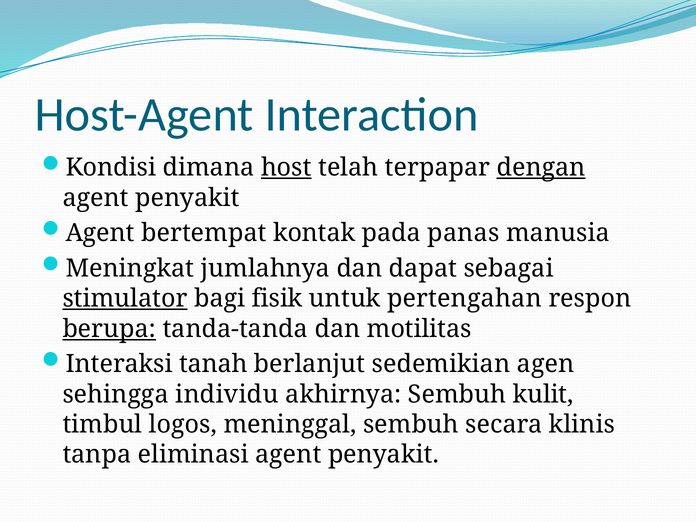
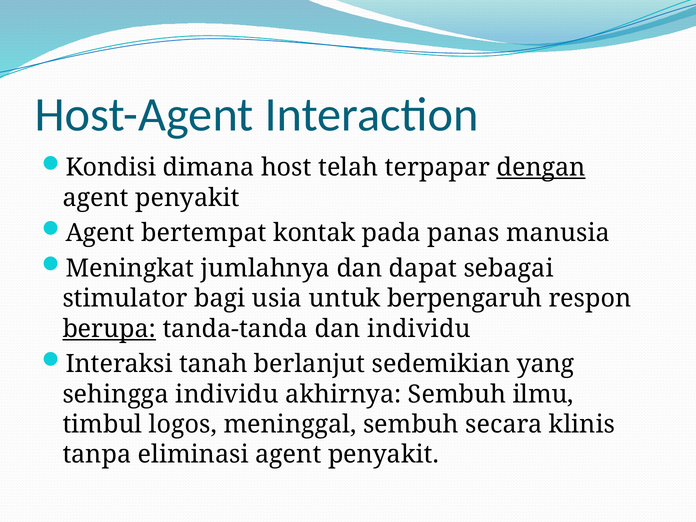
host underline: present -> none
stimulator underline: present -> none
fisik: fisik -> usia
pertengahan: pertengahan -> berpengaruh
dan motilitas: motilitas -> individu
agen: agen -> yang
kulit: kulit -> ilmu
